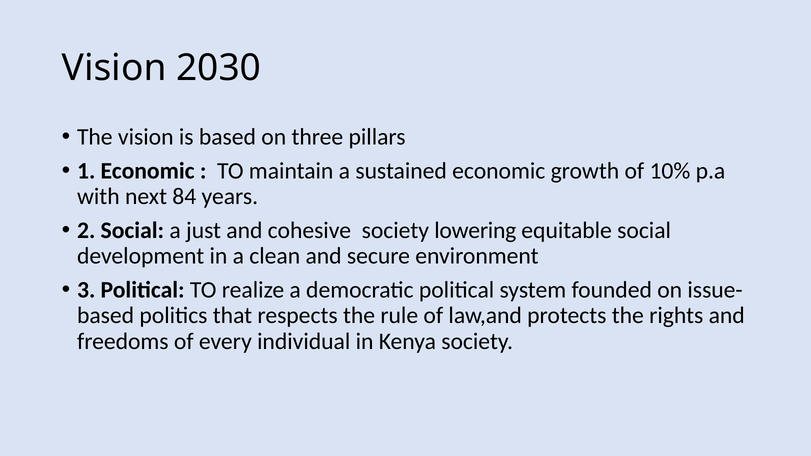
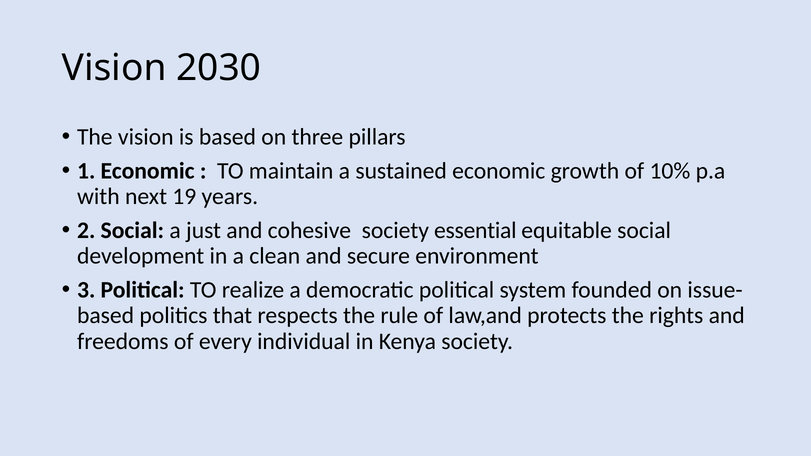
84: 84 -> 19
lowering: lowering -> essential
